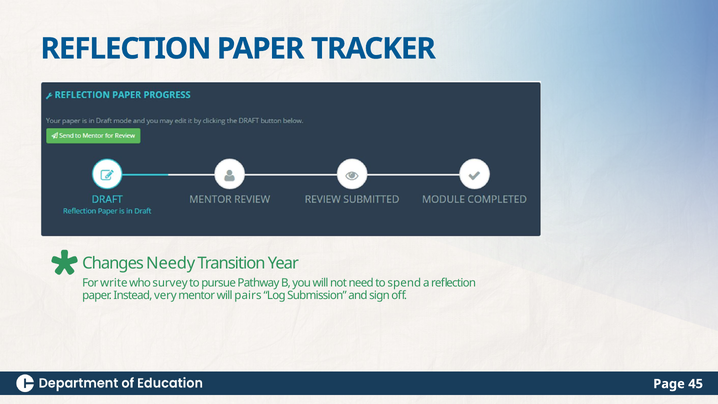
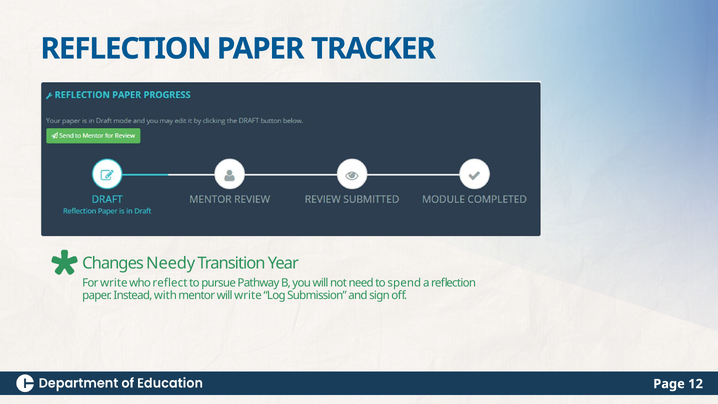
survey: survey -> reflect
very: very -> with
will pairs: pairs -> write
45: 45 -> 12
